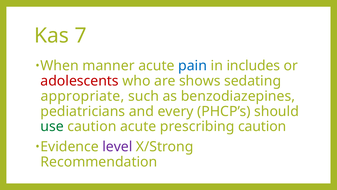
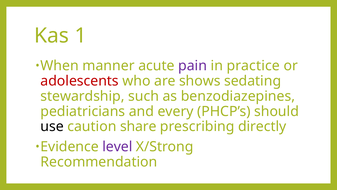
7: 7 -> 1
pain colour: blue -> purple
includes: includes -> practice
appropriate: appropriate -> stewardship
use colour: green -> black
caution acute: acute -> share
prescribing caution: caution -> directly
